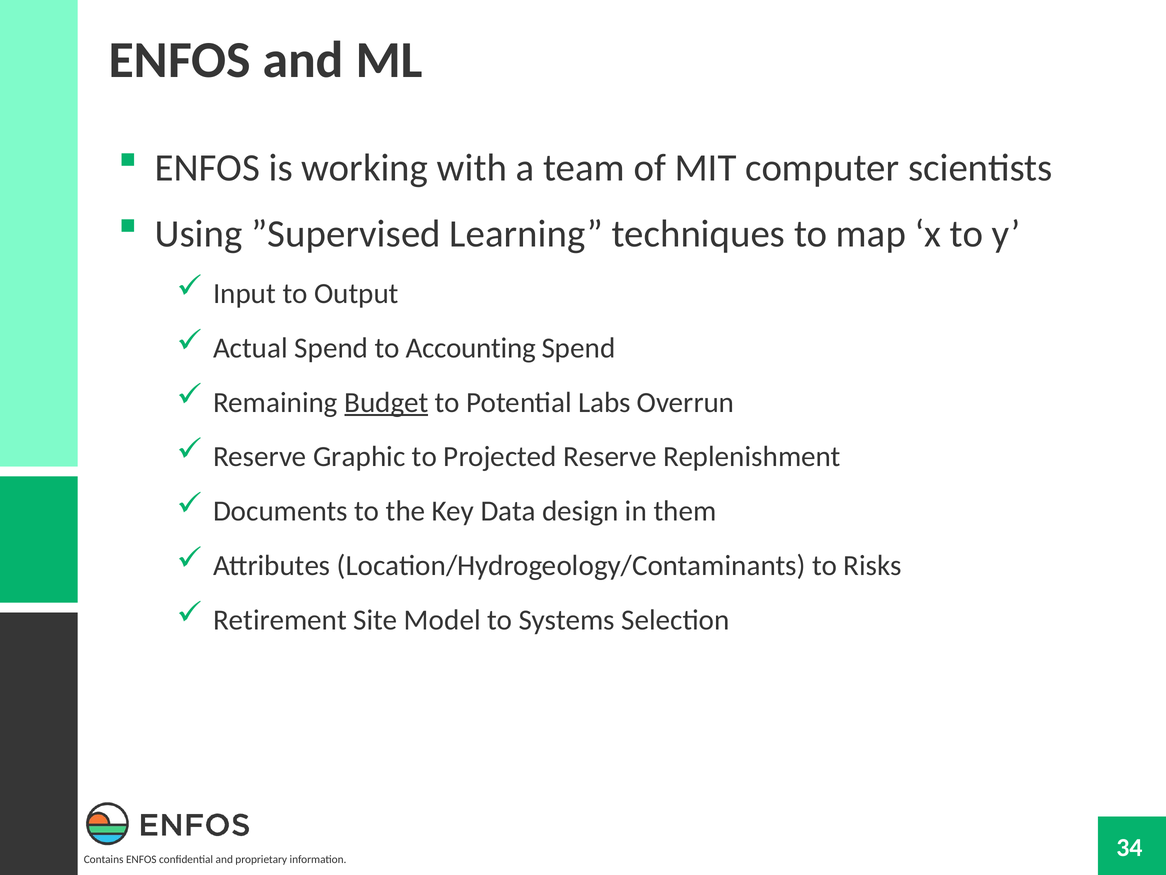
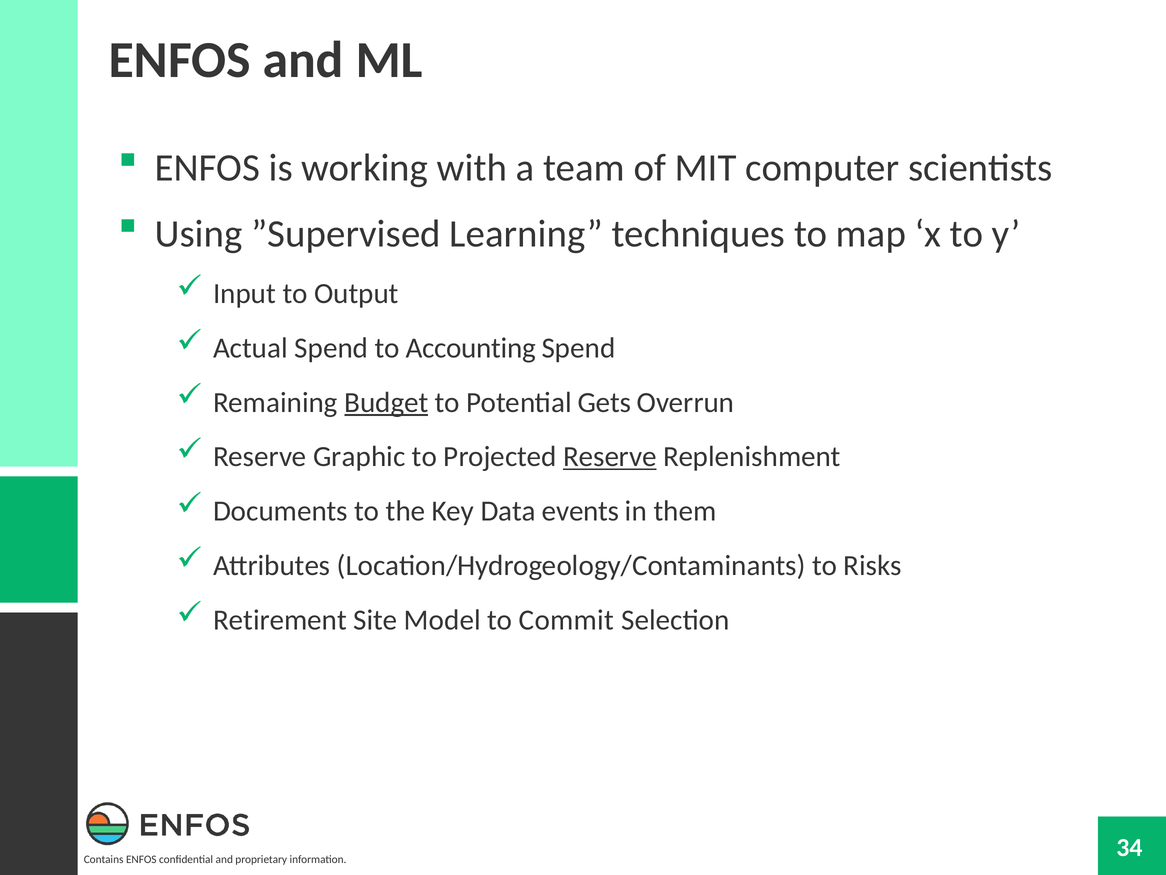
Labs: Labs -> Gets
Reserve at (610, 457) underline: none -> present
design: design -> events
Systems: Systems -> Commit
